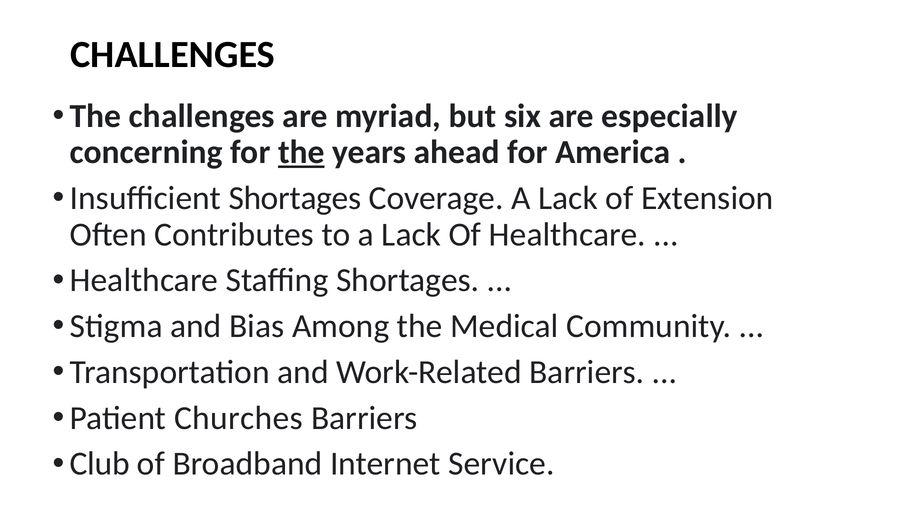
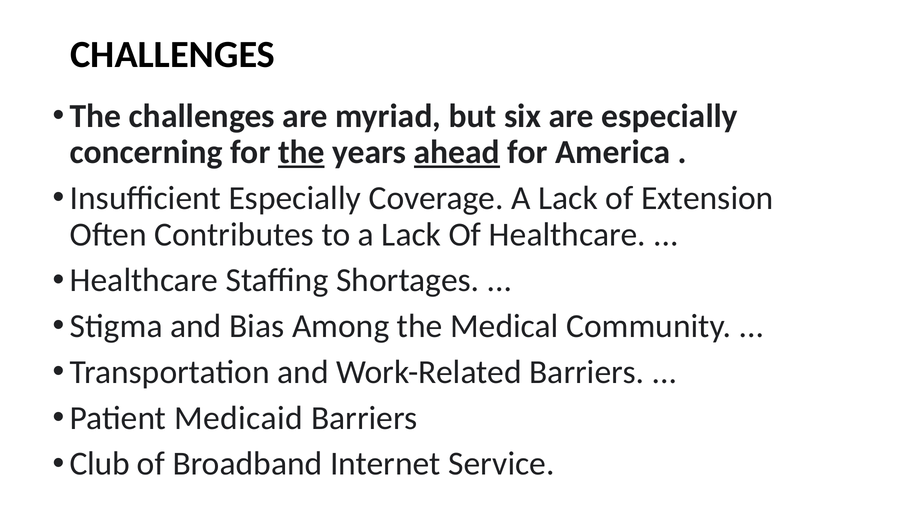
ahead underline: none -> present
Insufficient Shortages: Shortages -> Especially
Churches: Churches -> Medicaid
